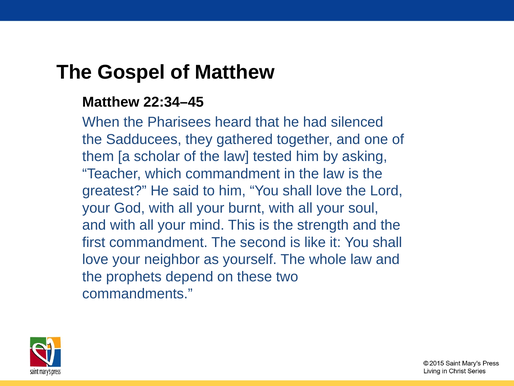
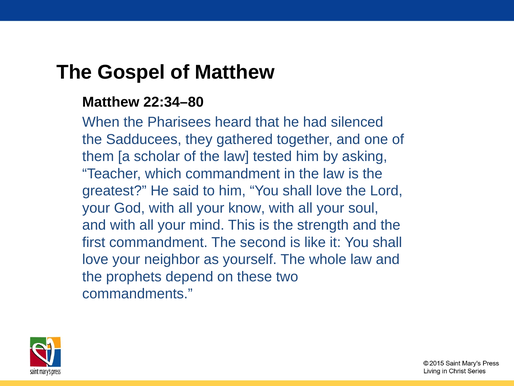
22:34–45: 22:34–45 -> 22:34–80
burnt: burnt -> know
